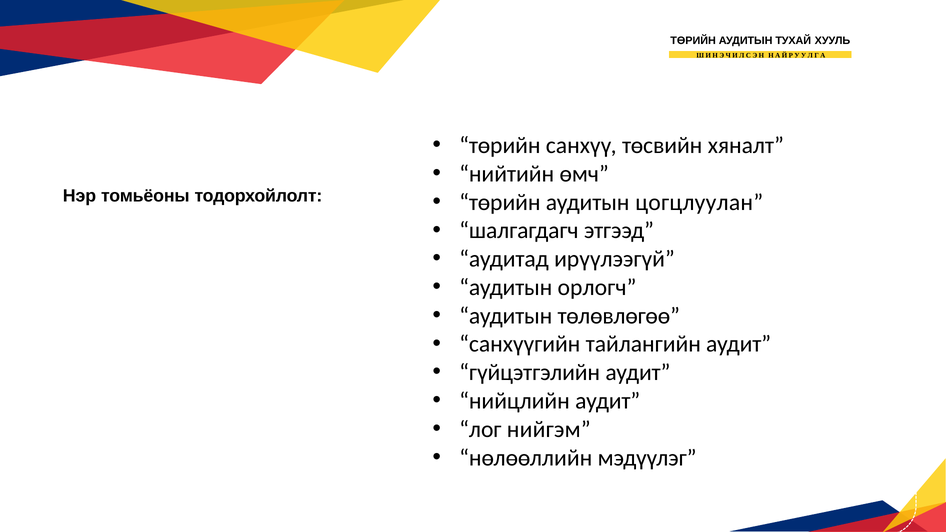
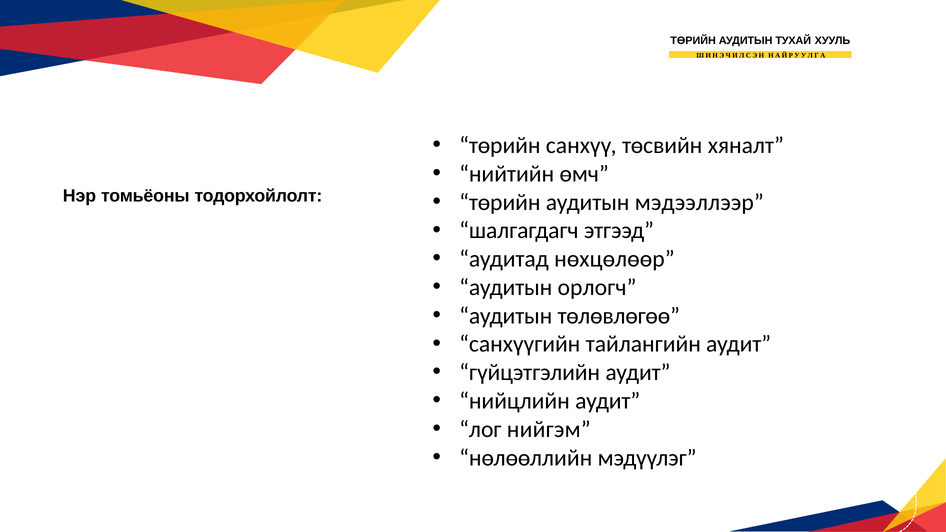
цогцлуулан: цогцлуулан -> мэдээллээр
ирүүлээгүй: ирүүлээгүй -> нөхцөлөөр
